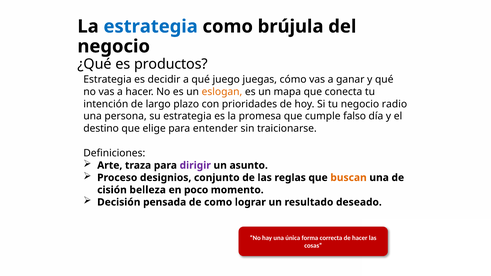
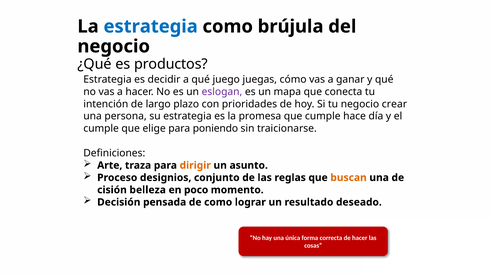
eslogan colour: orange -> purple
radio: radio -> crear
falso: falso -> hace
destino at (101, 129): destino -> cumple
entender: entender -> poniendo
dirigir colour: purple -> orange
